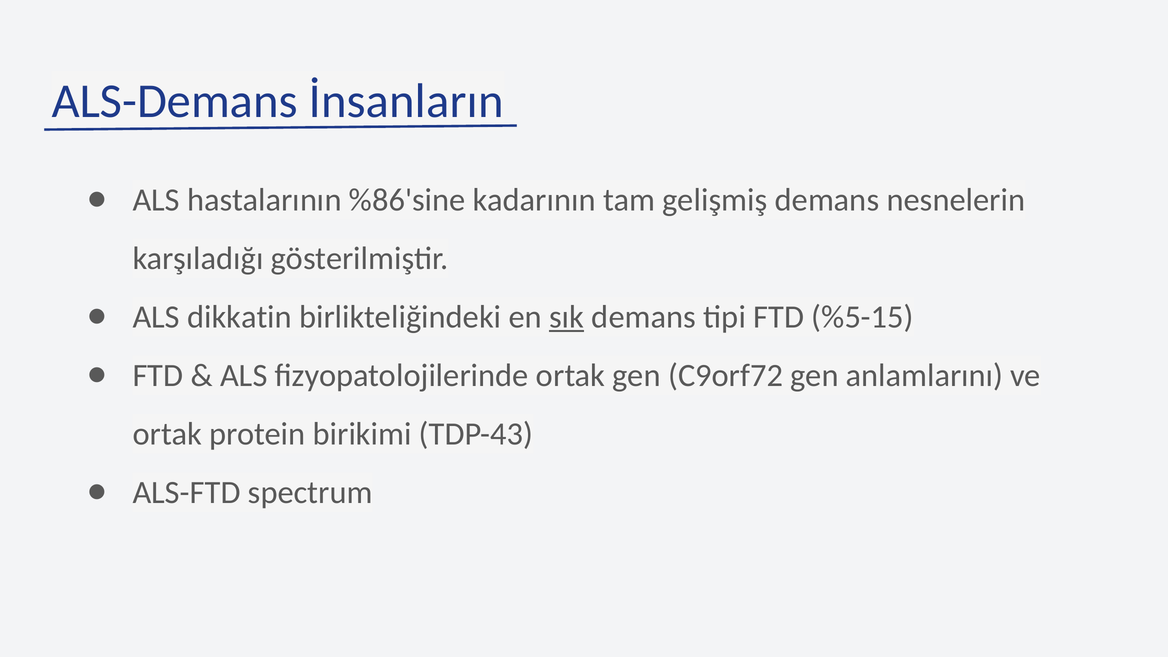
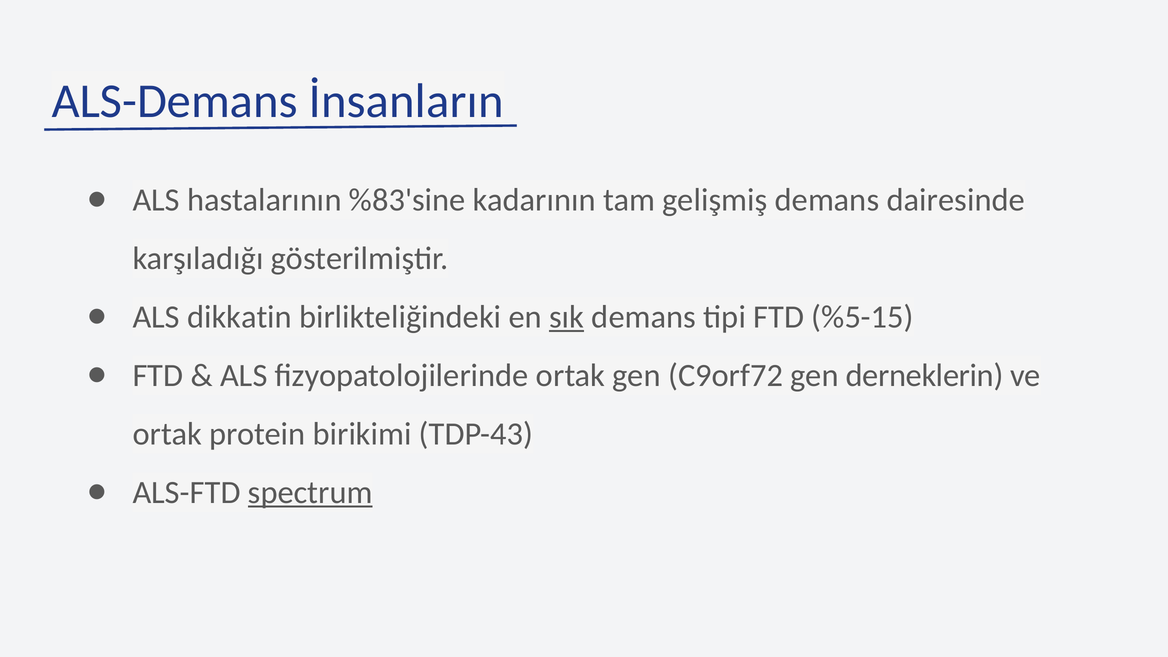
%86'sine: %86'sine -> %83'sine
nesnelerin: nesnelerin -> dairesinde
anlamlarını: anlamlarını -> derneklerin
spectrum underline: none -> present
